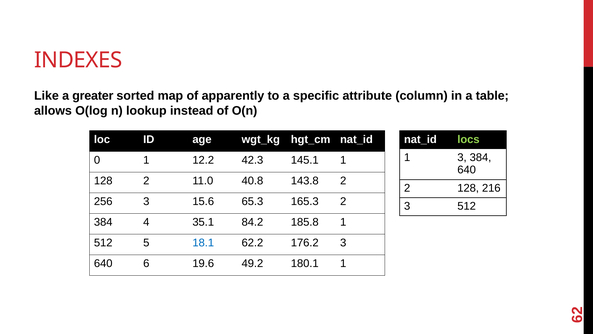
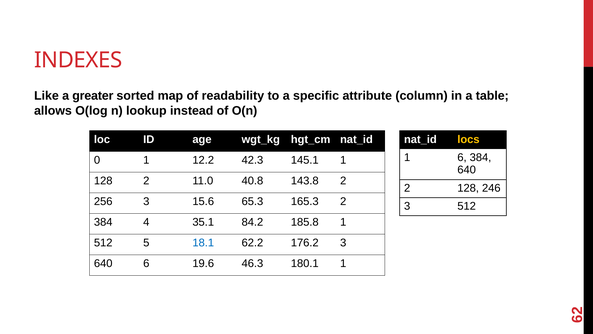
apparently: apparently -> readability
locs colour: light green -> yellow
1 3: 3 -> 6
216: 216 -> 246
49.2: 49.2 -> 46.3
